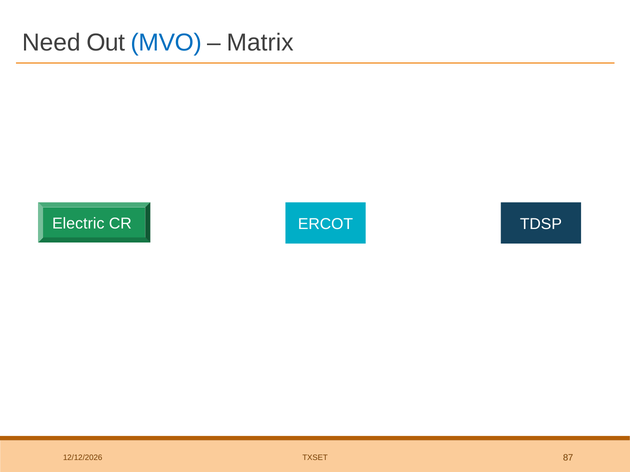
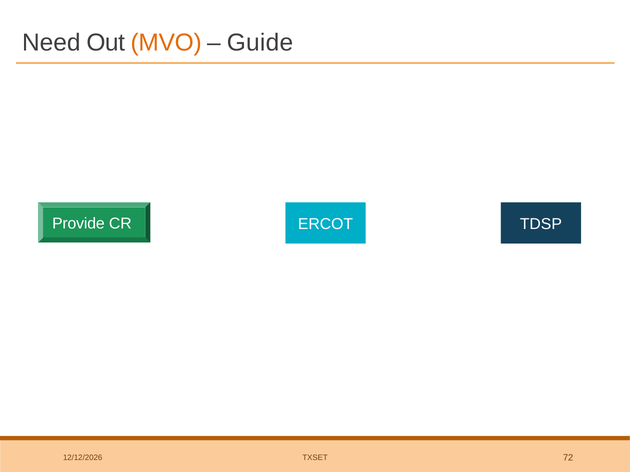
MVO colour: blue -> orange
Matrix: Matrix -> Guide
Electric: Electric -> Provide
87: 87 -> 72
